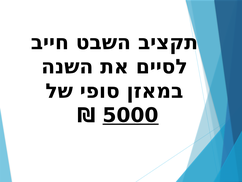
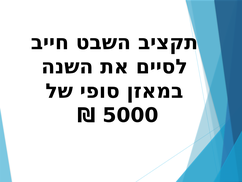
5000 underline: present -> none
